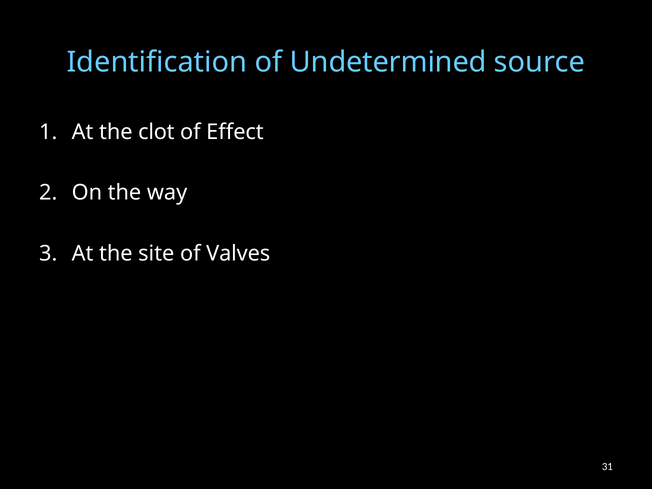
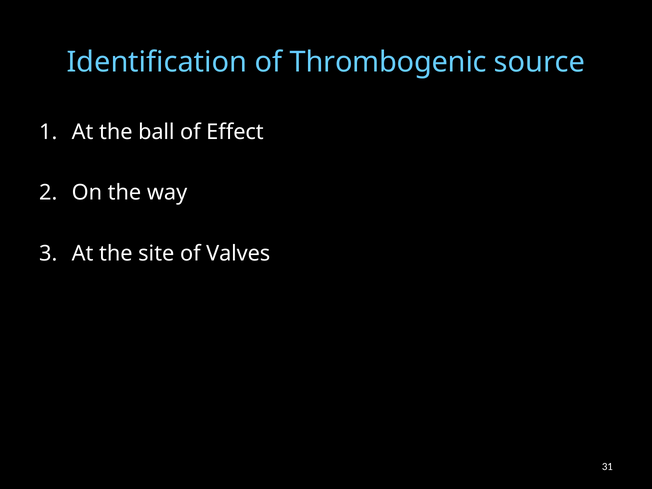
Undetermined: Undetermined -> Thrombogenic
clot: clot -> ball
